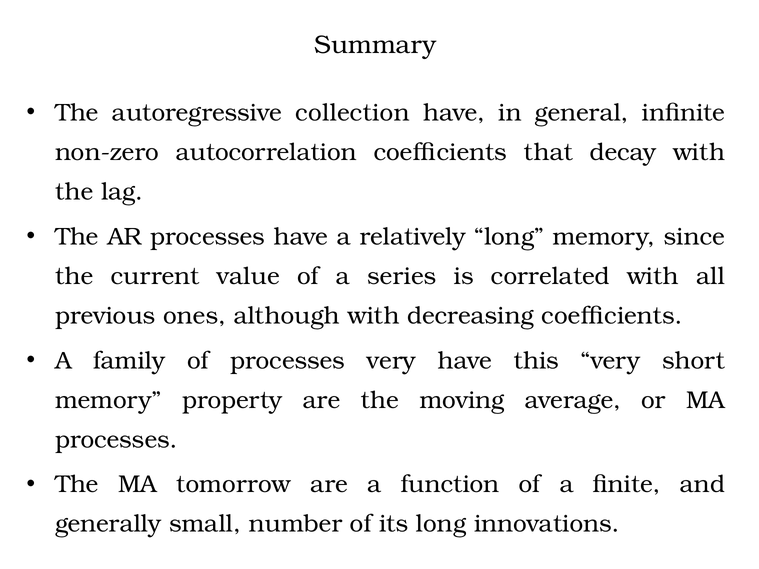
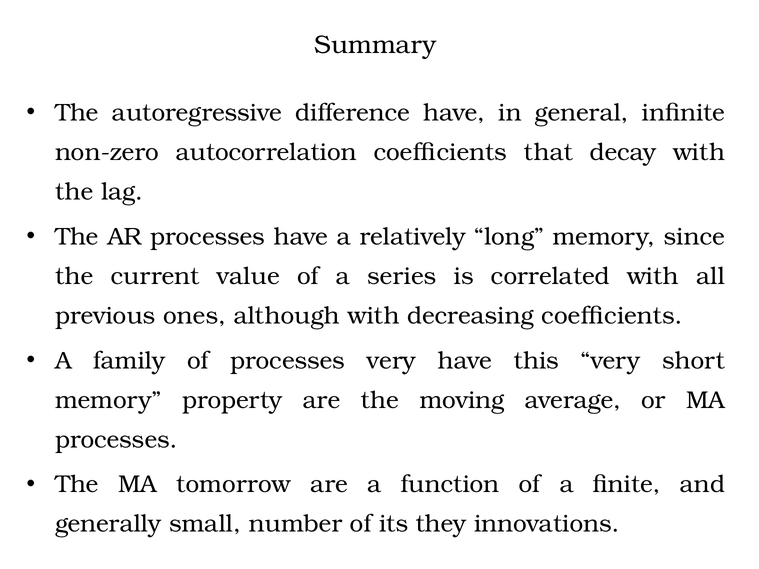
collection: collection -> difference
its long: long -> they
